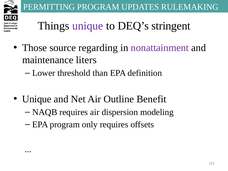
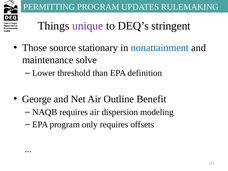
regarding: regarding -> stationary
nonattainment colour: purple -> blue
liters: liters -> solve
Unique at (37, 99): Unique -> George
